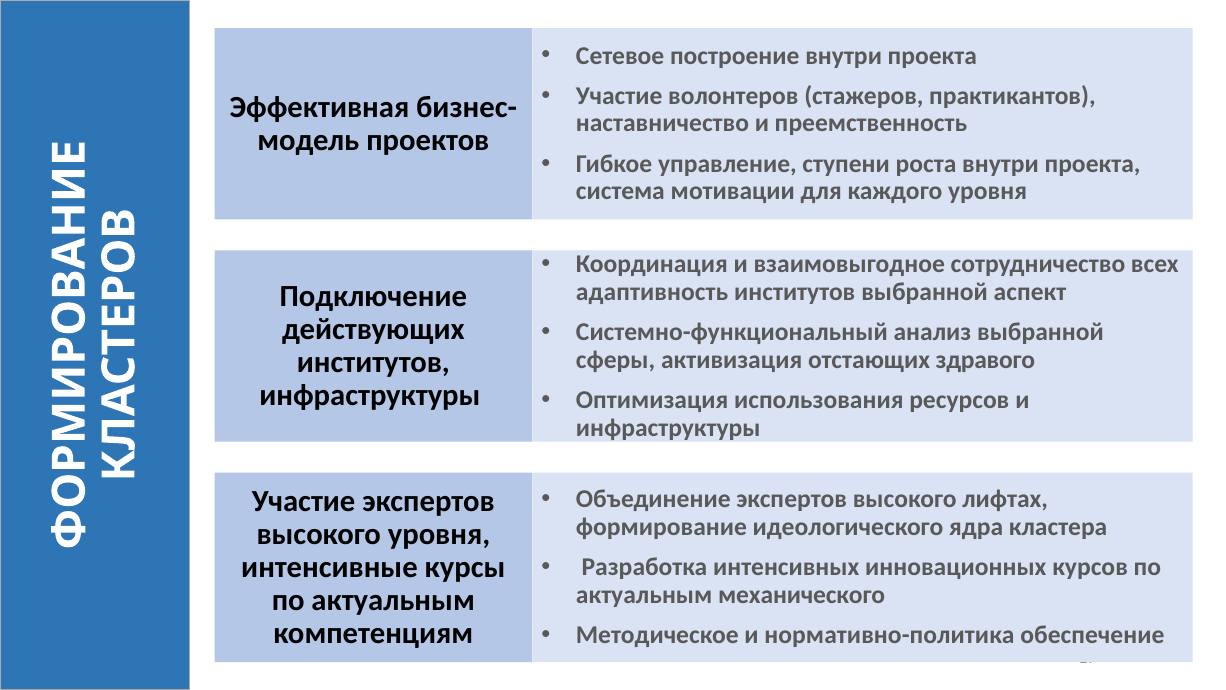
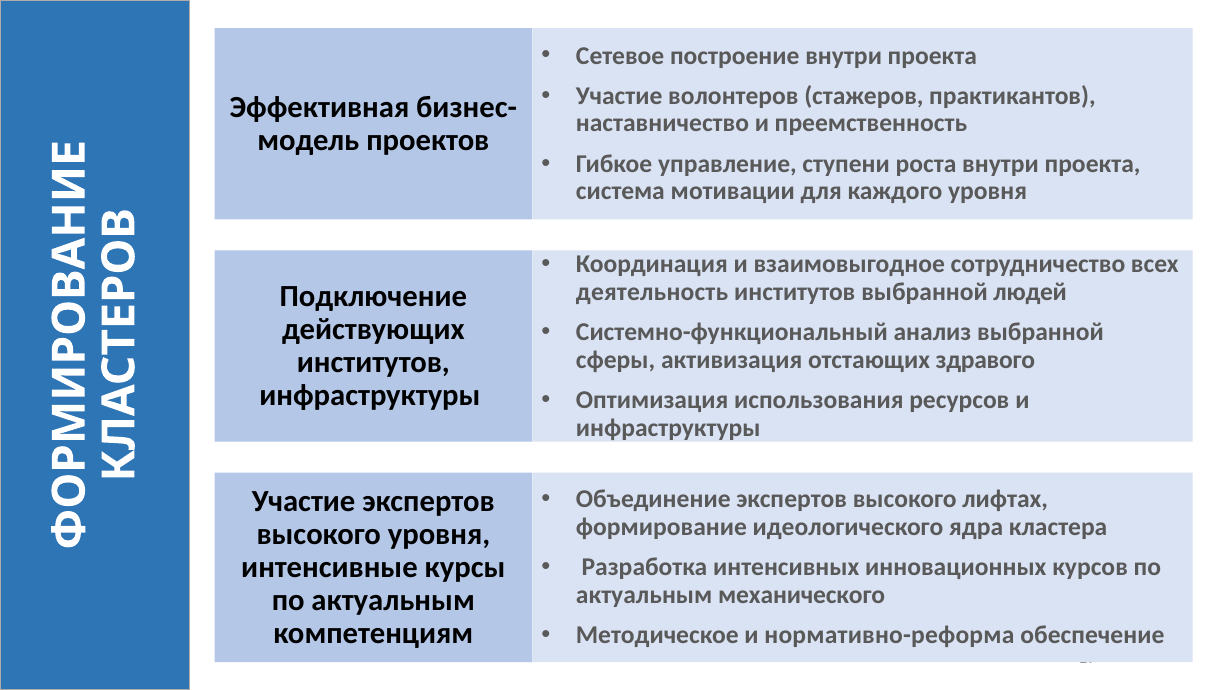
адаптивность: адаптивность -> деятельность
аспект: аспект -> людей
нормативно-политика: нормативно-политика -> нормативно-реформа
